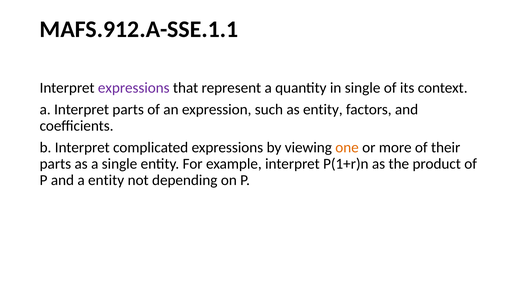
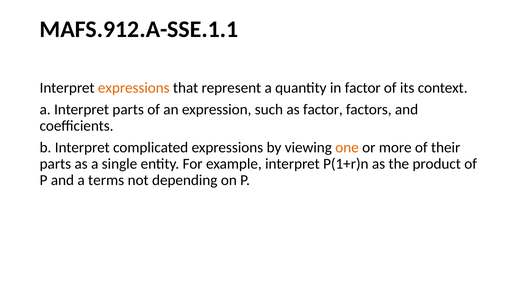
expressions at (134, 88) colour: purple -> orange
in single: single -> factor
as entity: entity -> factor
a entity: entity -> terms
